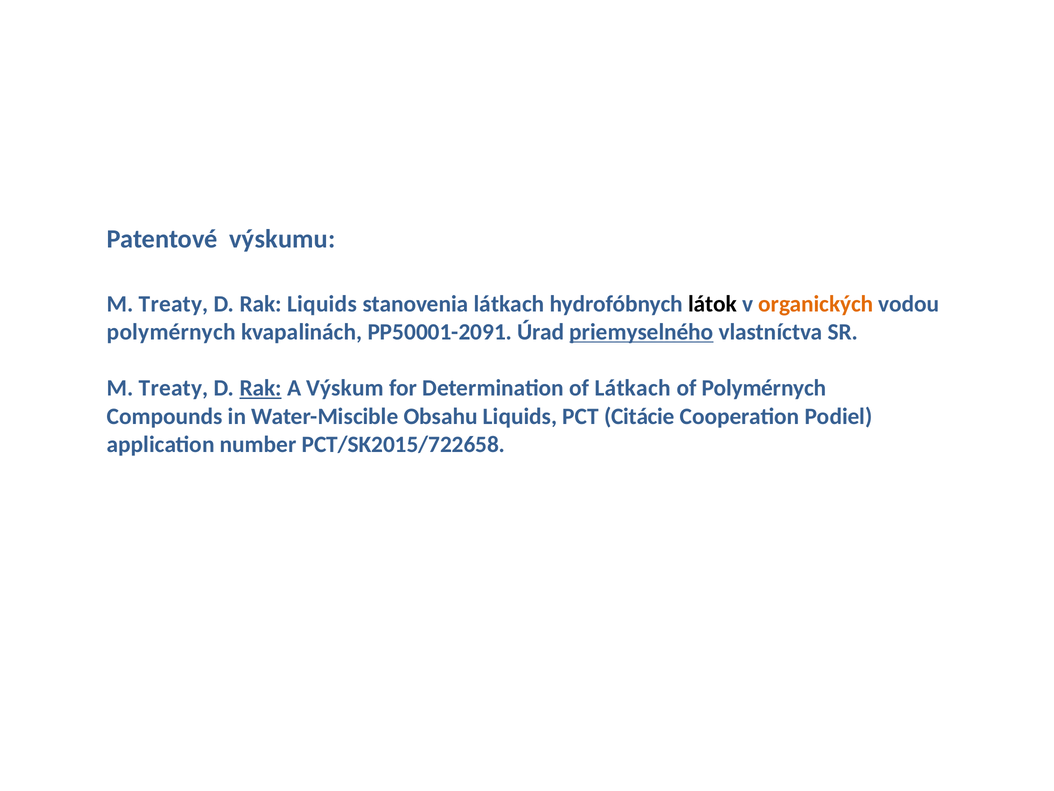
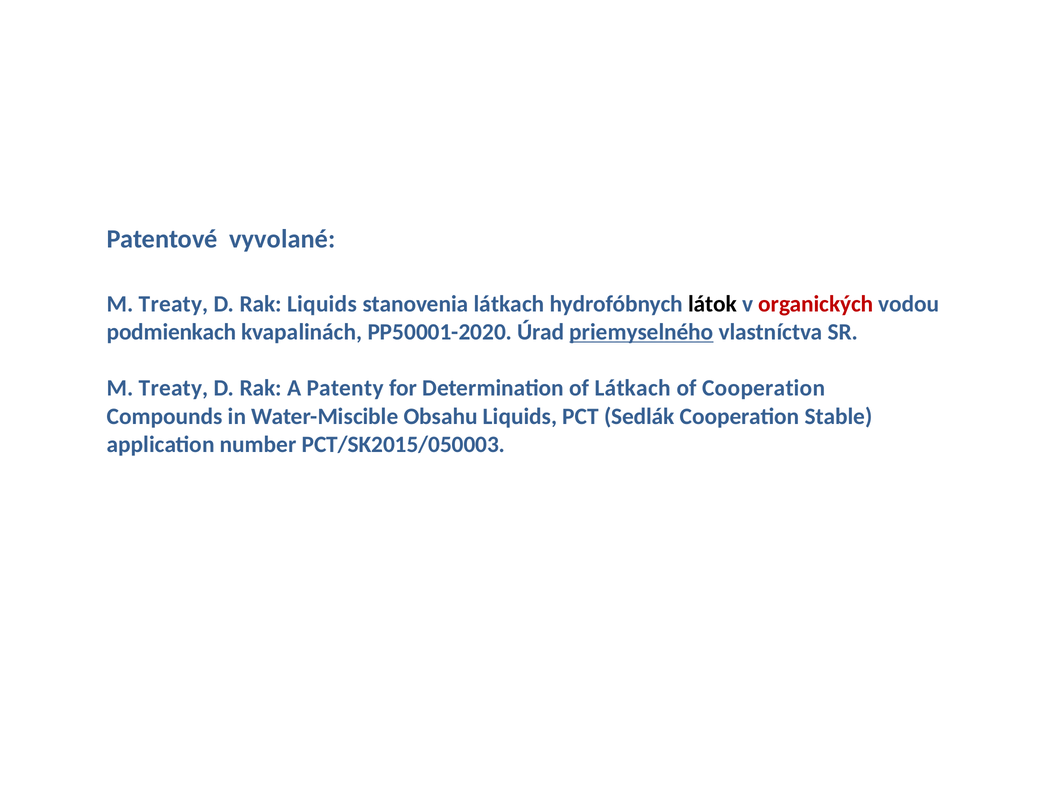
výskumu: výskumu -> vyvolané
organických colour: orange -> red
polymérnych at (171, 332): polymérnych -> podmienkach
PP50001-2091: PP50001-2091 -> PP50001-2020
Rak at (261, 388) underline: present -> none
Výskum: Výskum -> Patenty
of Polymérnych: Polymérnych -> Cooperation
Citácie: Citácie -> Sedlák
Podiel: Podiel -> Stable
PCT/SK2015/722658: PCT/SK2015/722658 -> PCT/SK2015/050003
